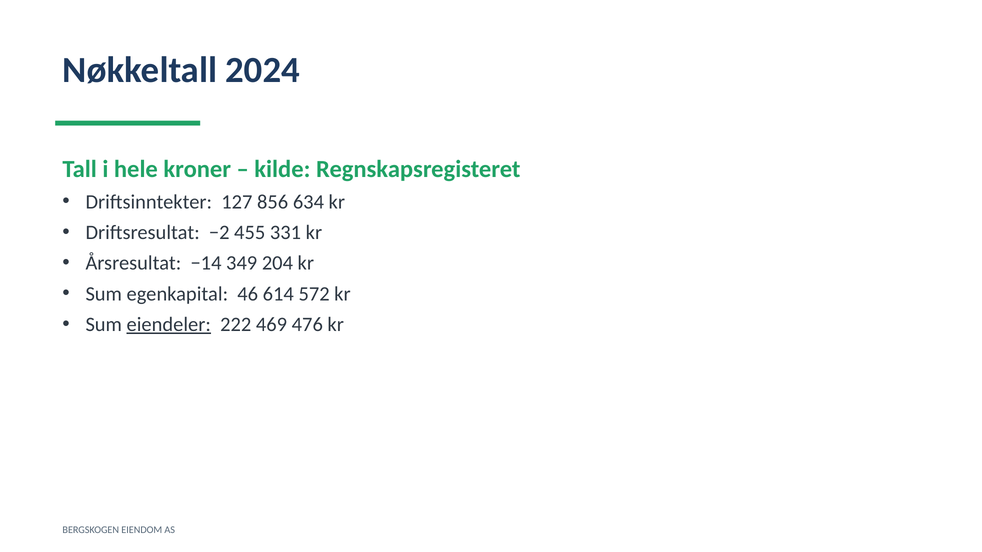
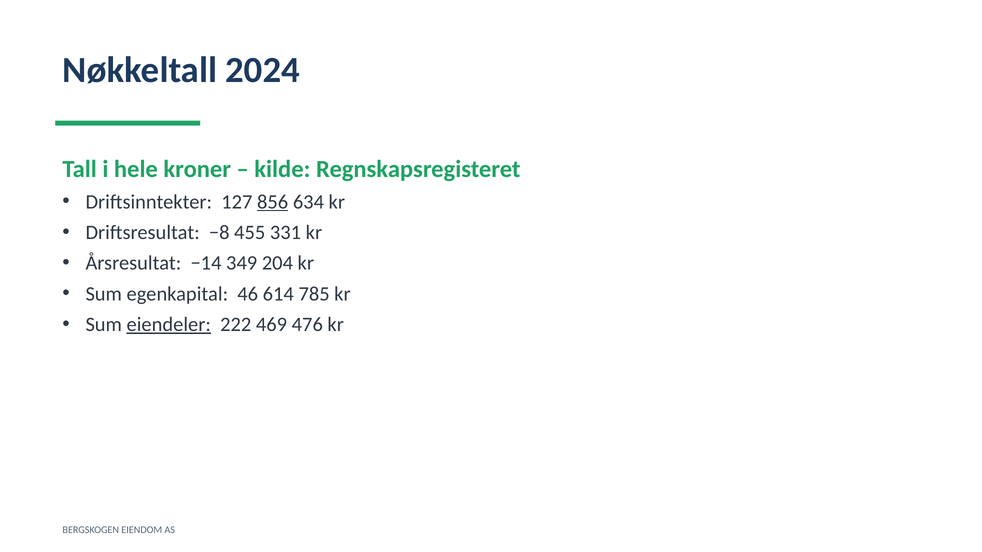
856 underline: none -> present
−2: −2 -> −8
572: 572 -> 785
